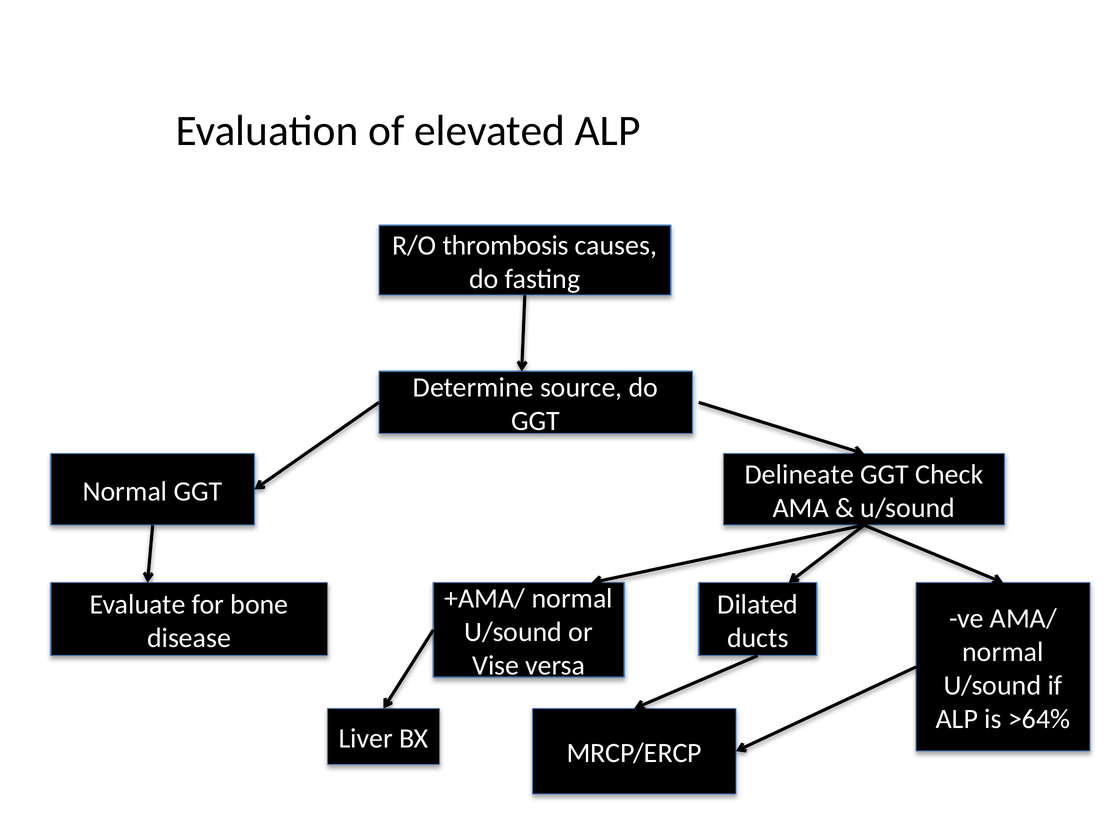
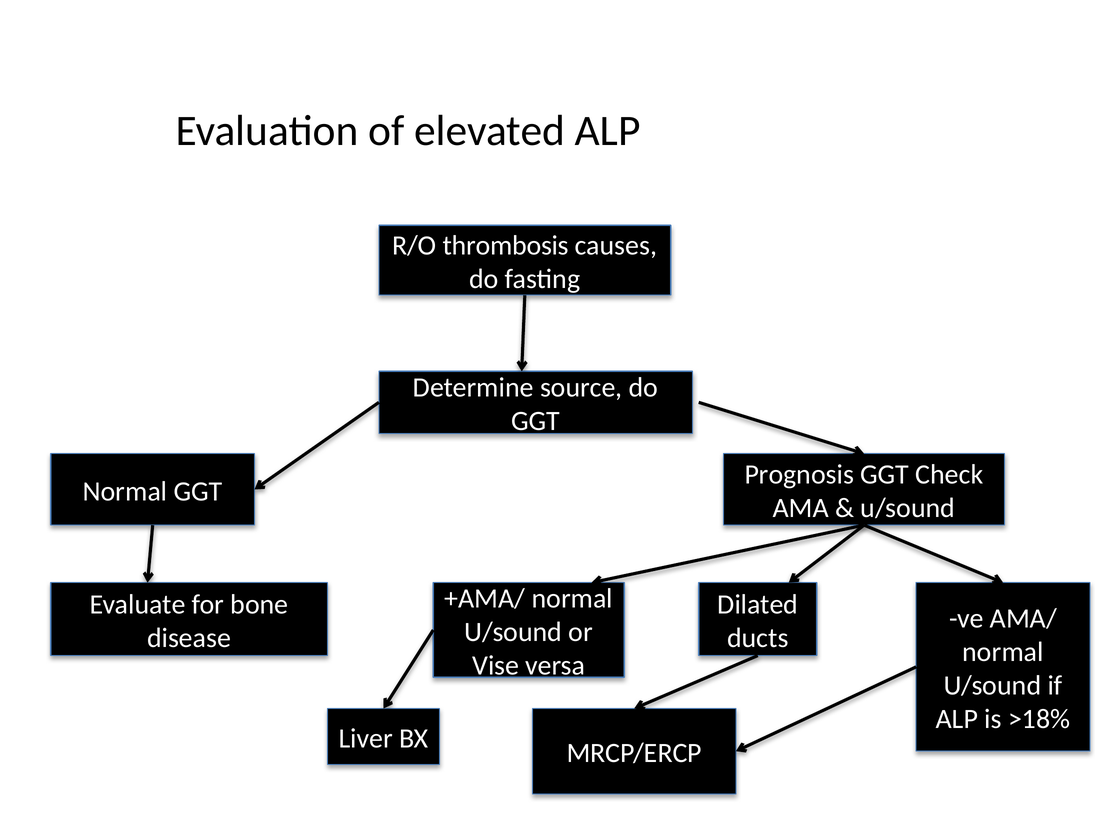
Delineate: Delineate -> Prognosis
>64%: >64% -> >18%
